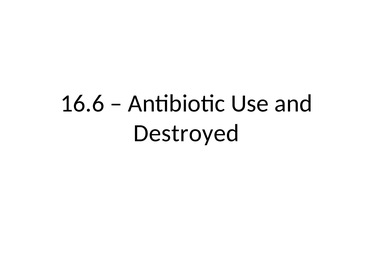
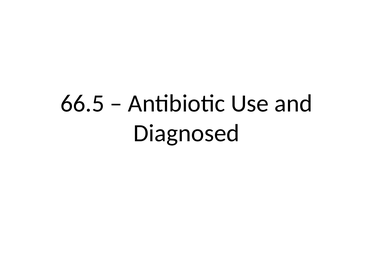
16.6: 16.6 -> 66.5
Destroyed: Destroyed -> Diagnosed
